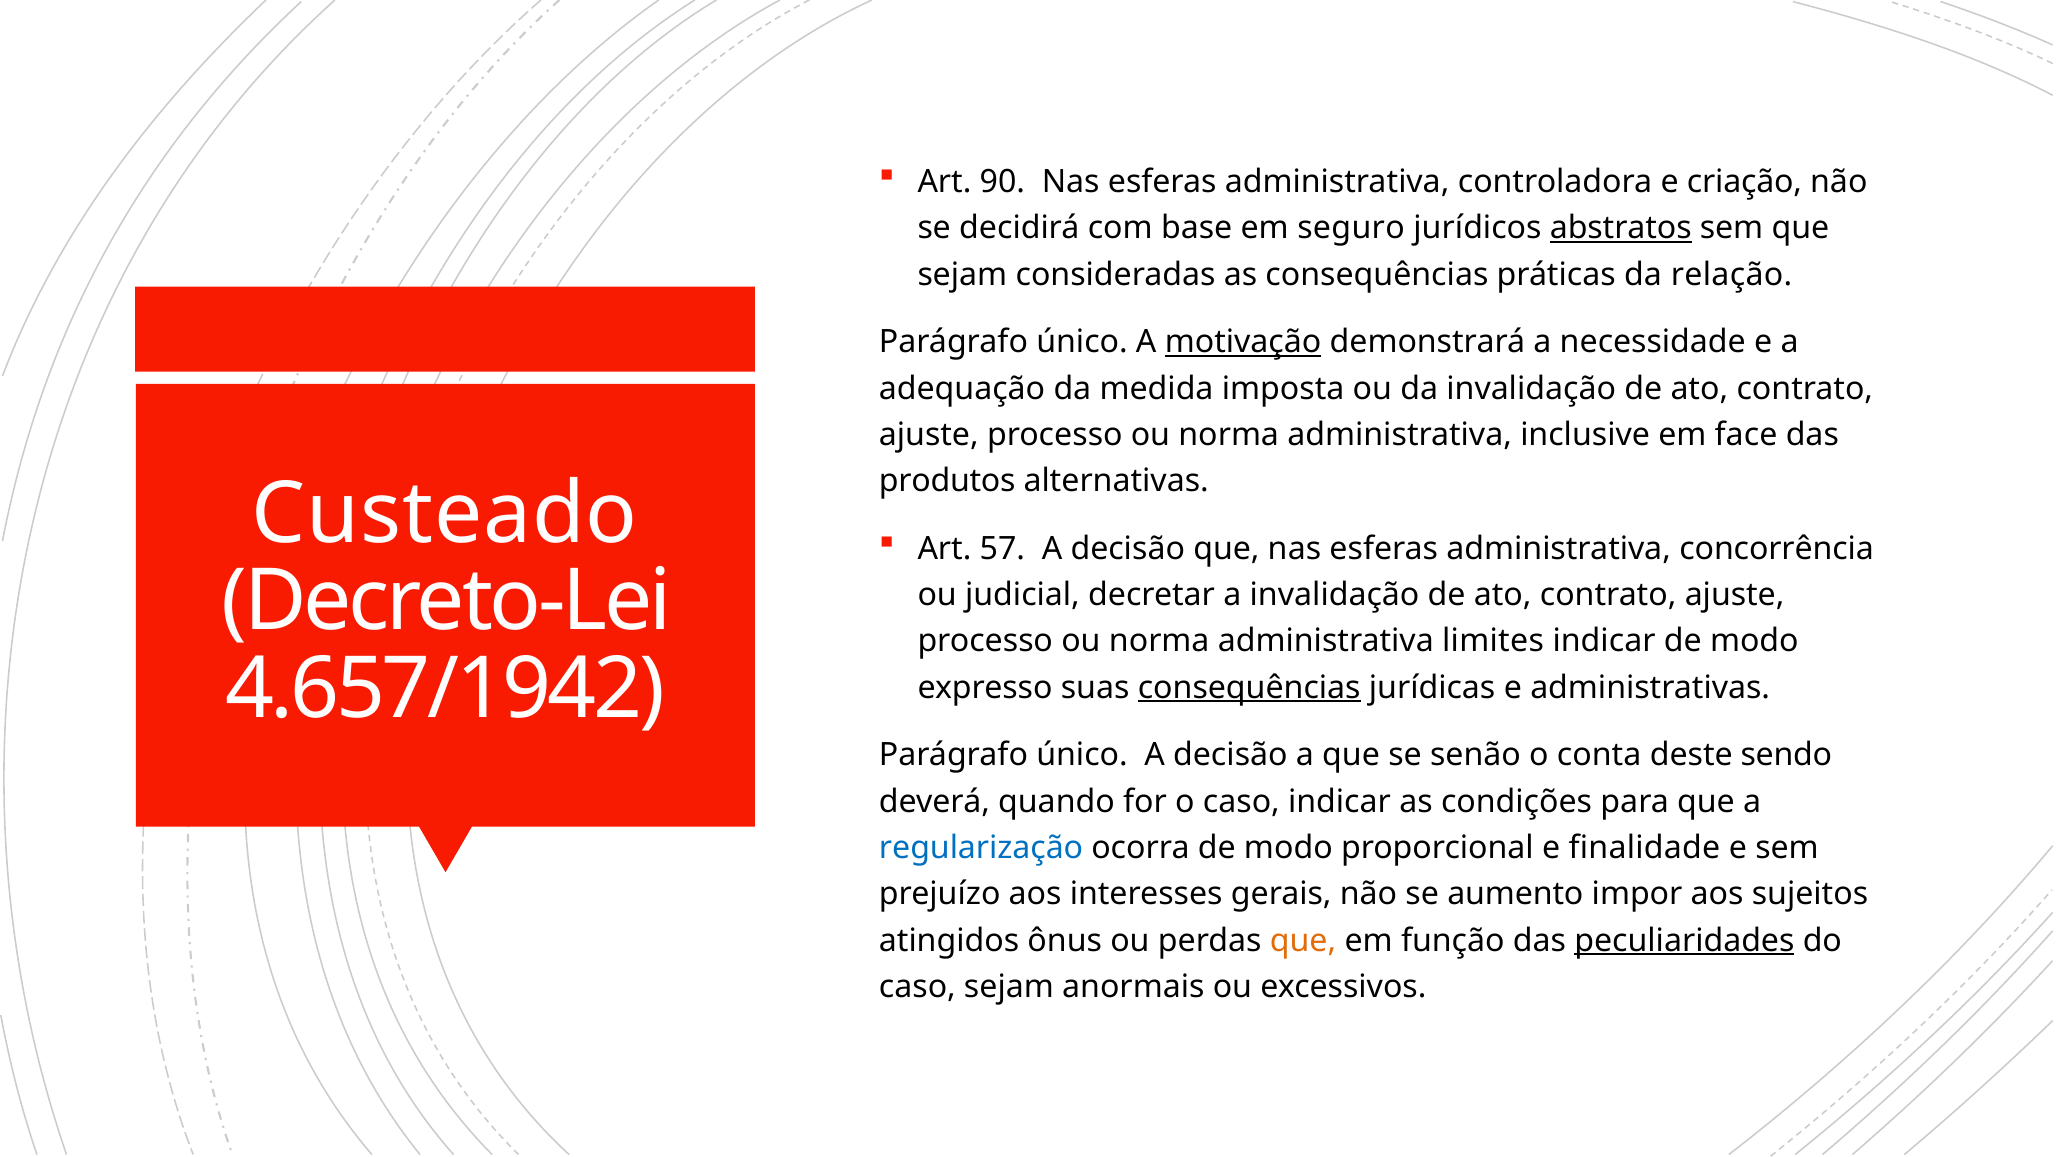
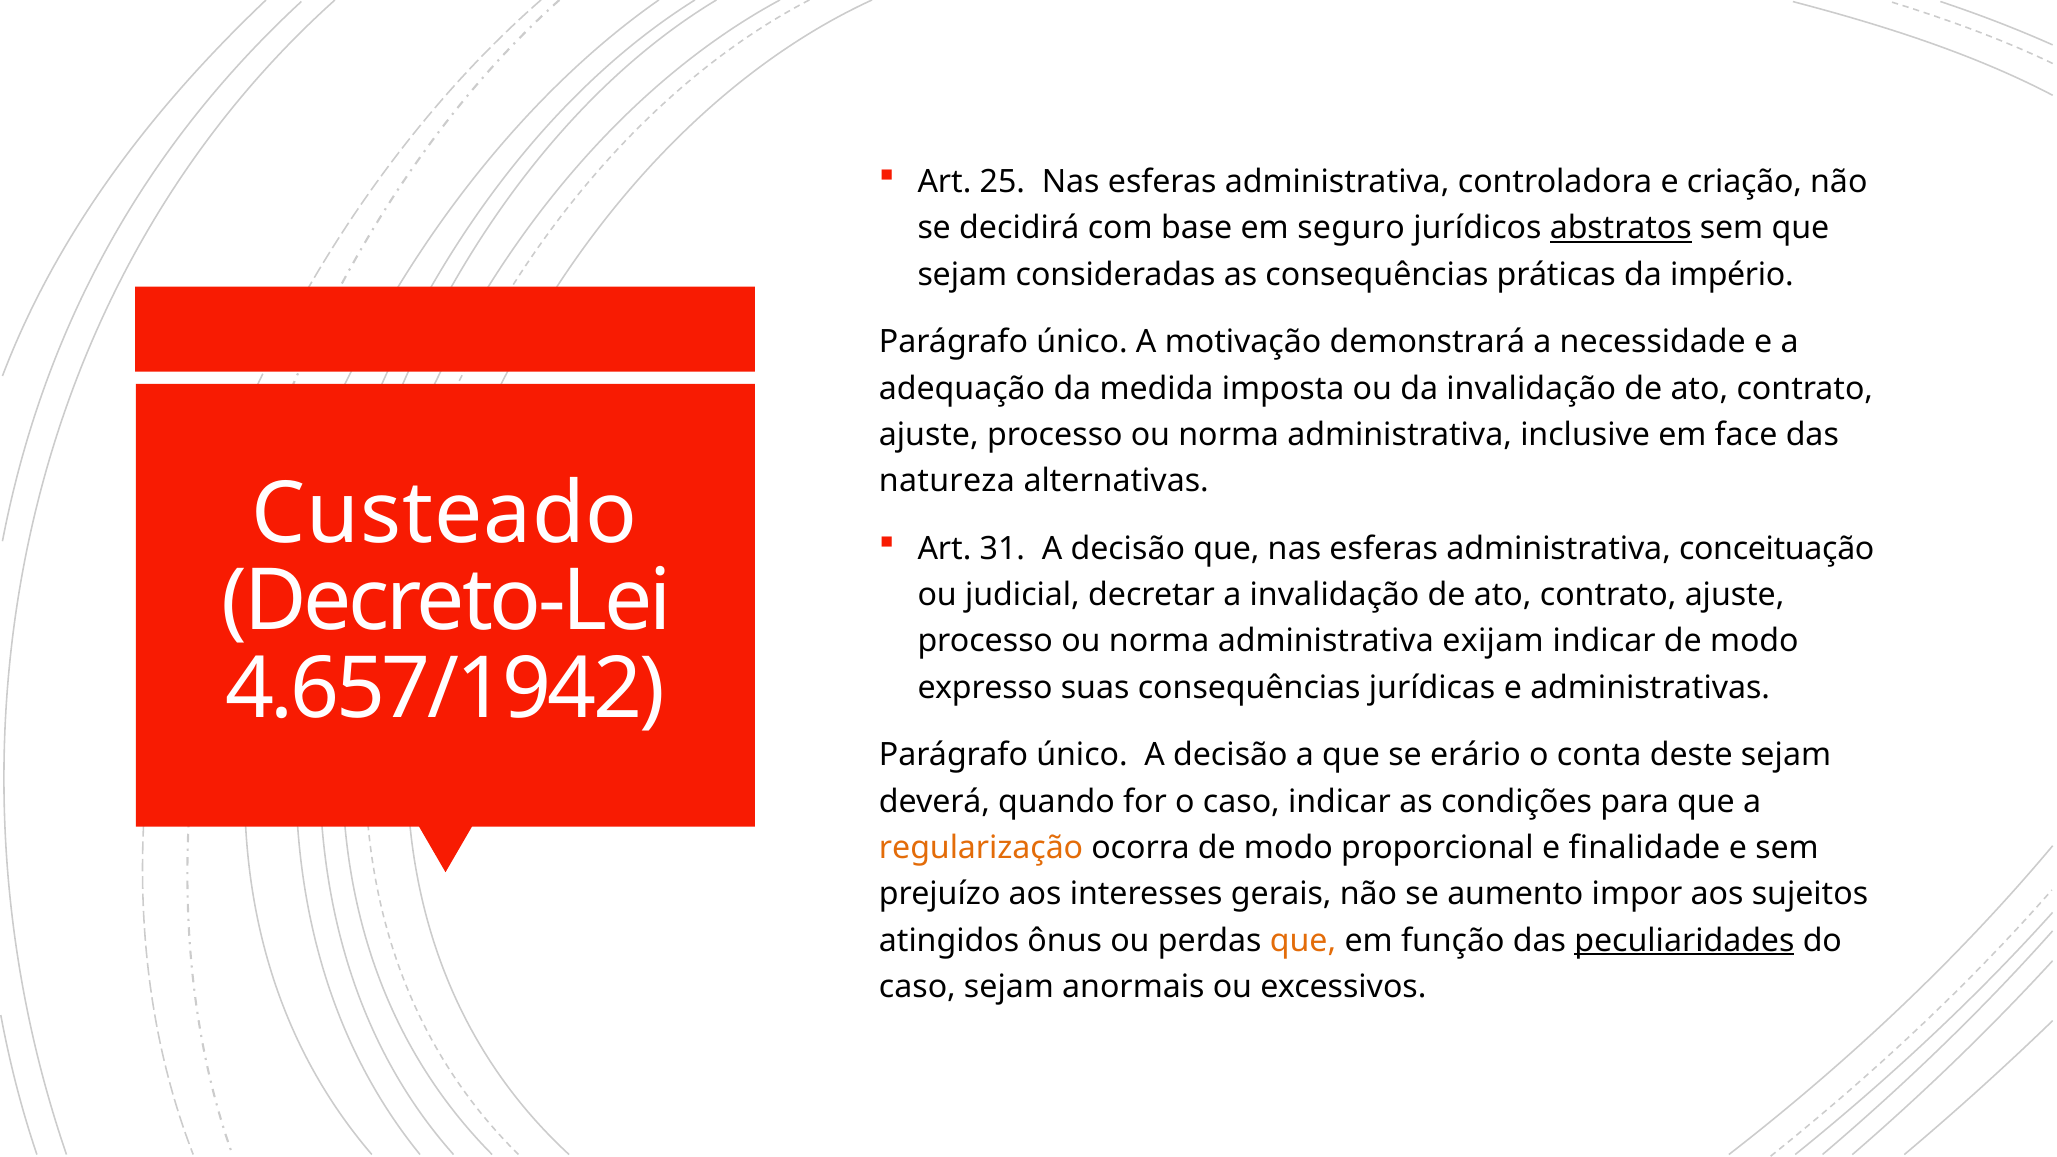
90: 90 -> 25
relação: relação -> império
motivação underline: present -> none
produtos: produtos -> natureza
57: 57 -> 31
concorrência: concorrência -> conceituação
limites: limites -> exijam
consequências at (1249, 688) underline: present -> none
senão: senão -> erário
deste sendo: sendo -> sejam
regularização colour: blue -> orange
